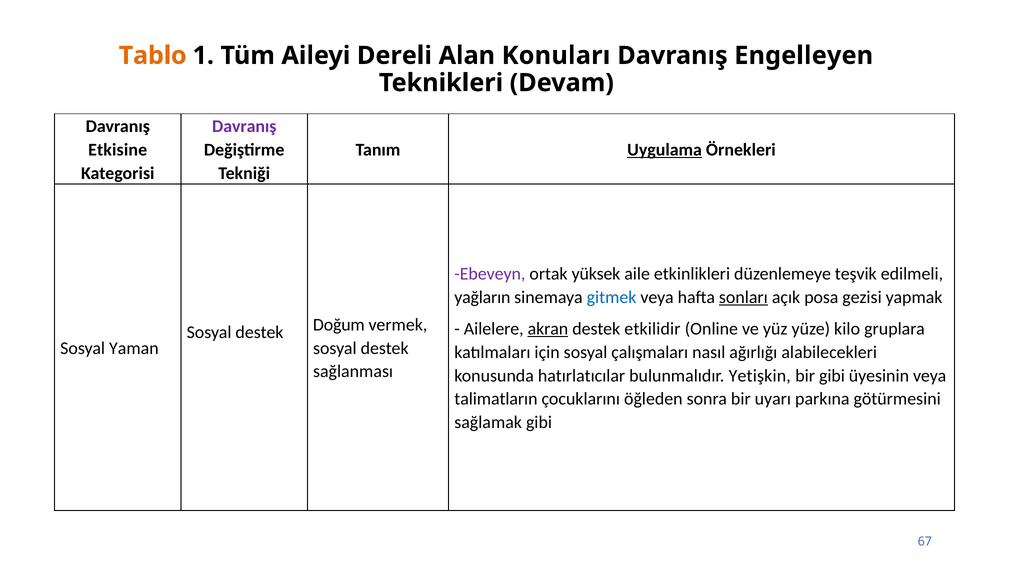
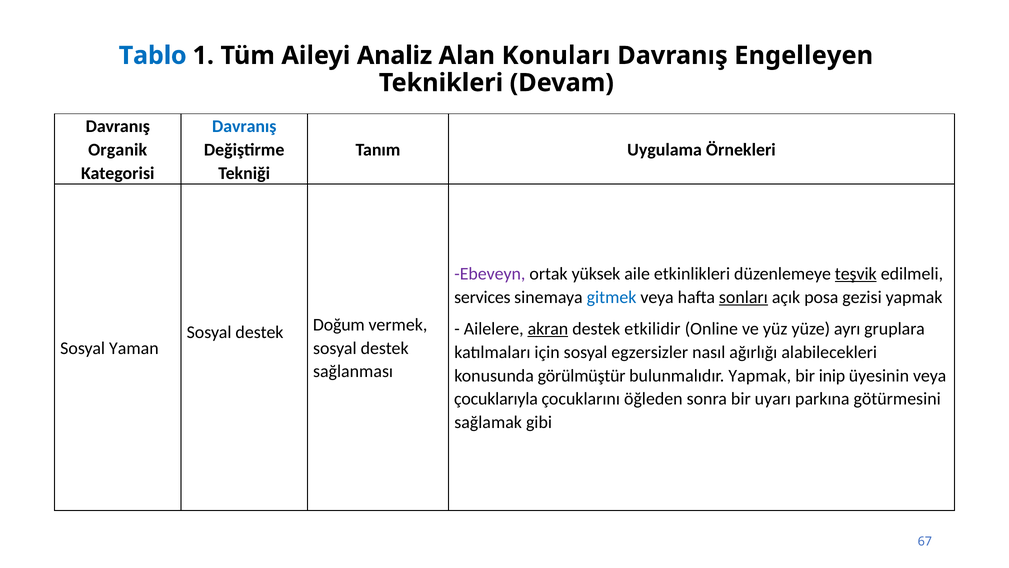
Tablo colour: orange -> blue
Dereli: Dereli -> Analiz
Davranış at (244, 126) colour: purple -> blue
Etkisine: Etkisine -> Organik
Uygulama underline: present -> none
teşvik underline: none -> present
yağların: yağların -> services
kilo: kilo -> ayrı
çalışmaları: çalışmaları -> egzersizler
hatırlatıcılar: hatırlatıcılar -> görülmüştür
bulunmalıdır Yetişkin: Yetişkin -> Yapmak
bir gibi: gibi -> inip
talimatların: talimatların -> çocuklarıyla
